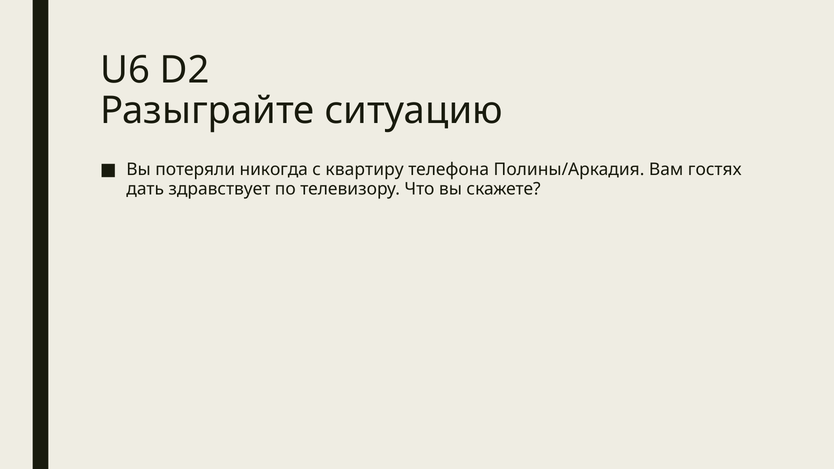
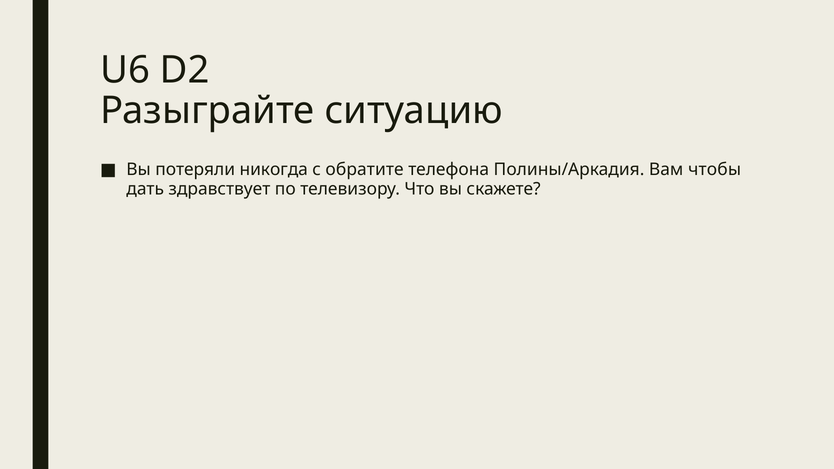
квартиру: квартиру -> обратите
гостях: гостях -> чтобы
